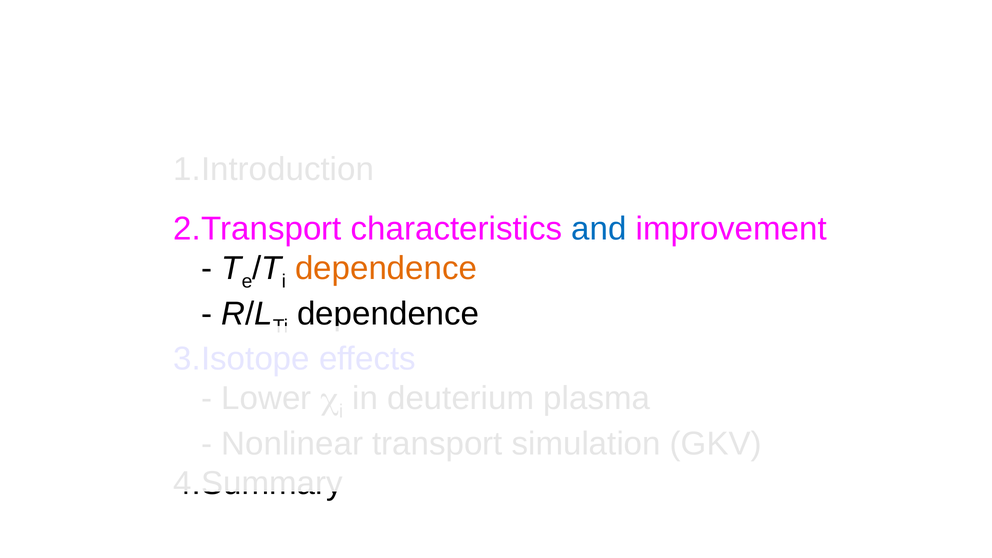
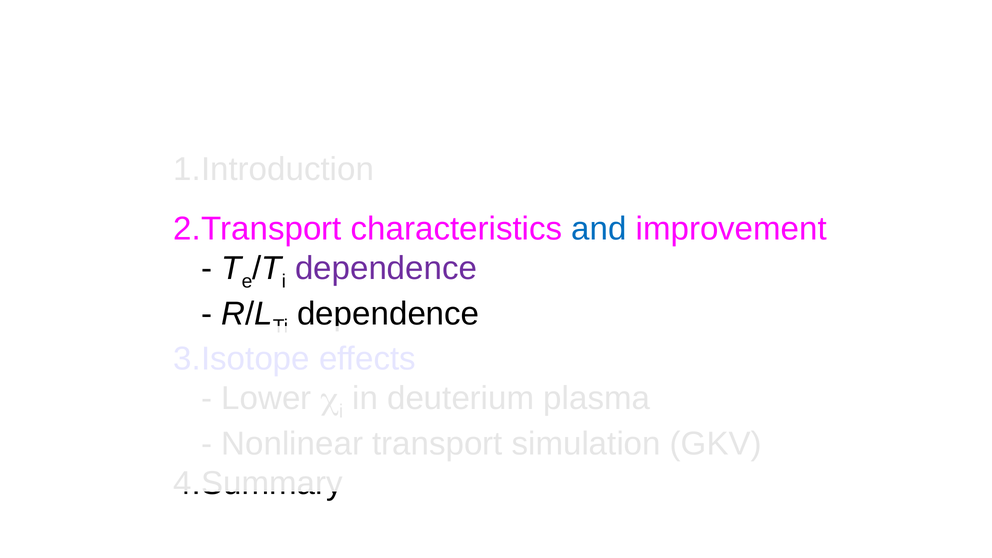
dependence at (386, 269) colour: orange -> purple
